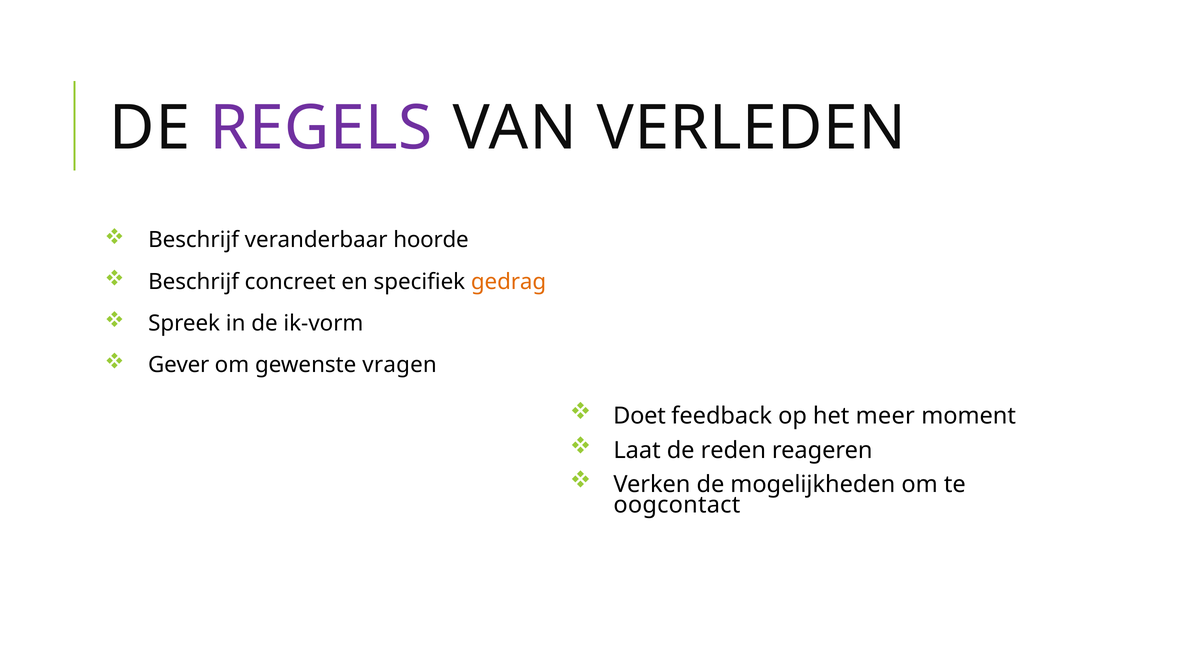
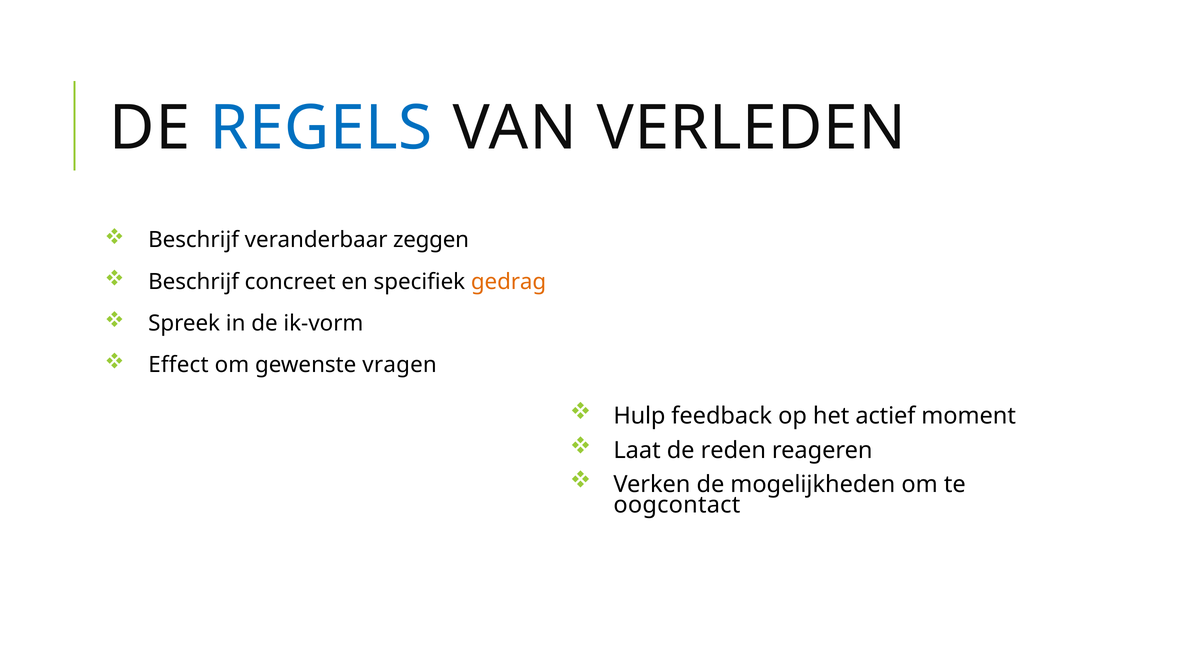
REGELS colour: purple -> blue
hoorde: hoorde -> zeggen
Gever: Gever -> Effect
Doet: Doet -> Hulp
meer: meer -> actief
